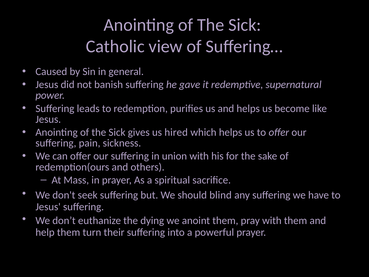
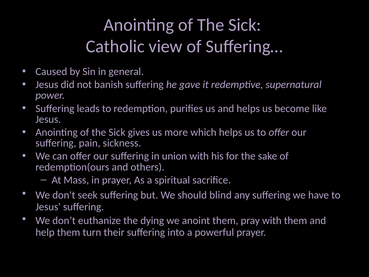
hired: hired -> more
